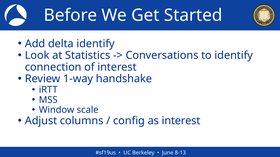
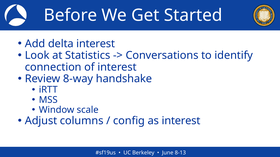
delta identify: identify -> interest
1-way: 1-way -> 8-way
